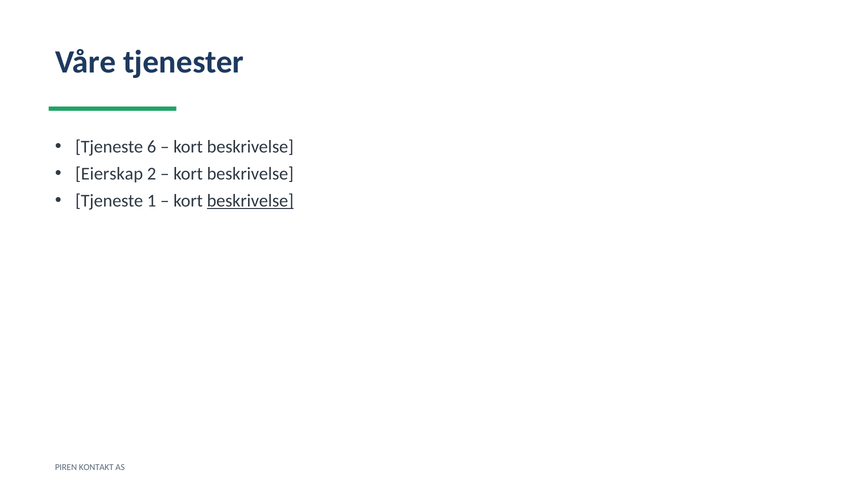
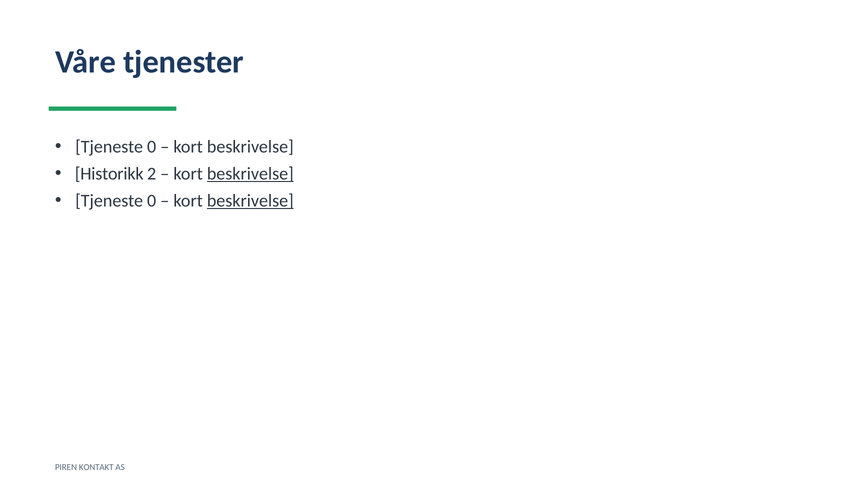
6 at (152, 147): 6 -> 0
Eierskap: Eierskap -> Historikk
beskrivelse at (250, 174) underline: none -> present
1 at (152, 201): 1 -> 0
